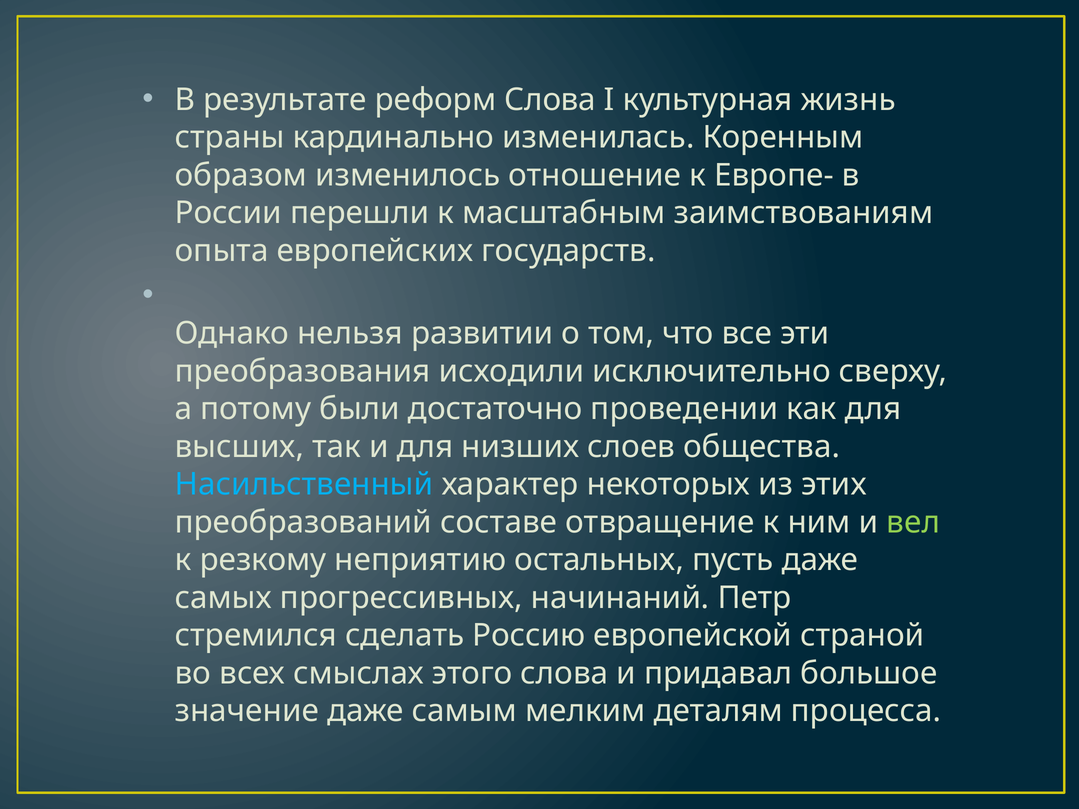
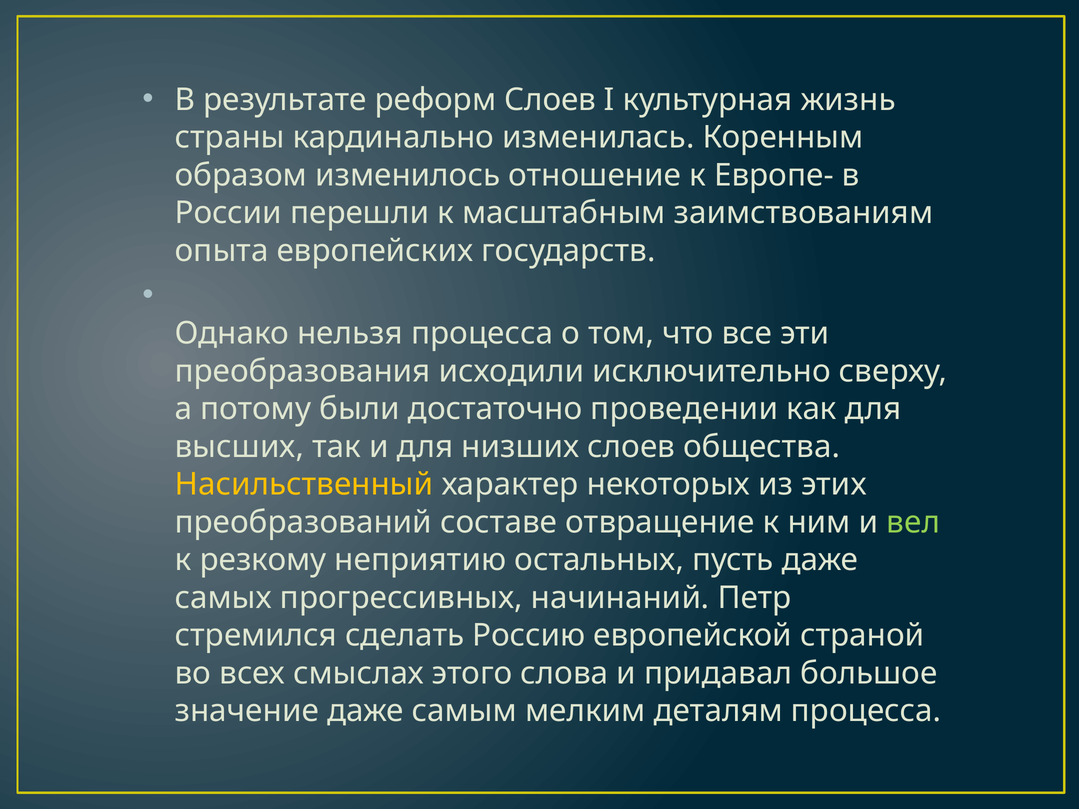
реформ Слова: Слова -> Слоев
нельзя развитии: развитии -> процесса
Насильственный colour: light blue -> yellow
